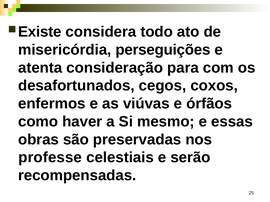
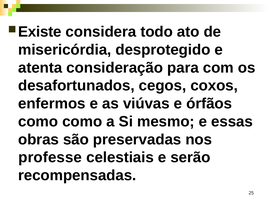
perseguições: perseguições -> desprotegido
como haver: haver -> como
